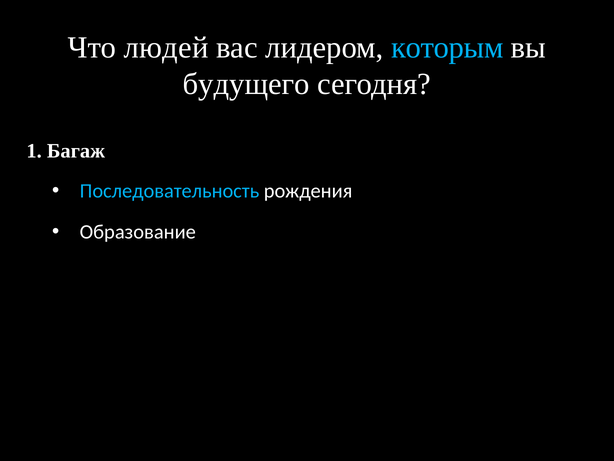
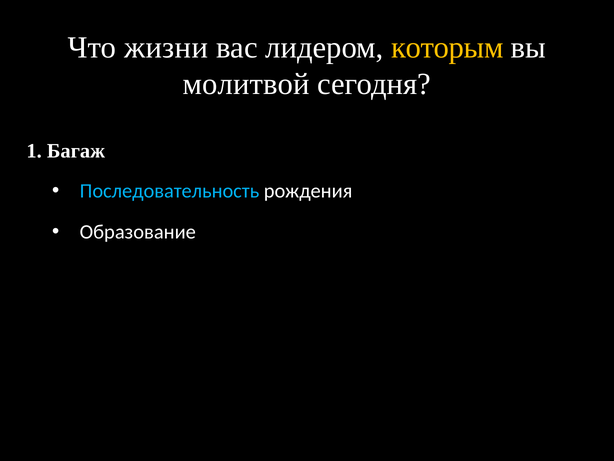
людей: людей -> жизни
которым colour: light blue -> yellow
будущего: будущего -> молитвой
